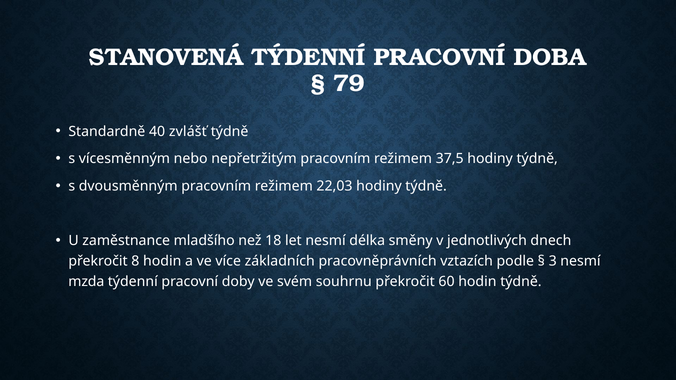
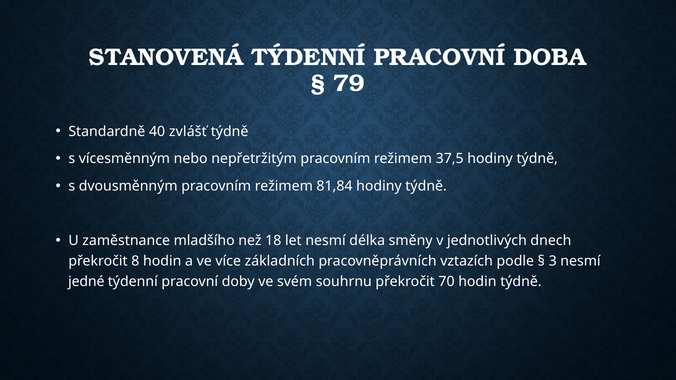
22,03: 22,03 -> 81,84
mzda: mzda -> jedné
60: 60 -> 70
